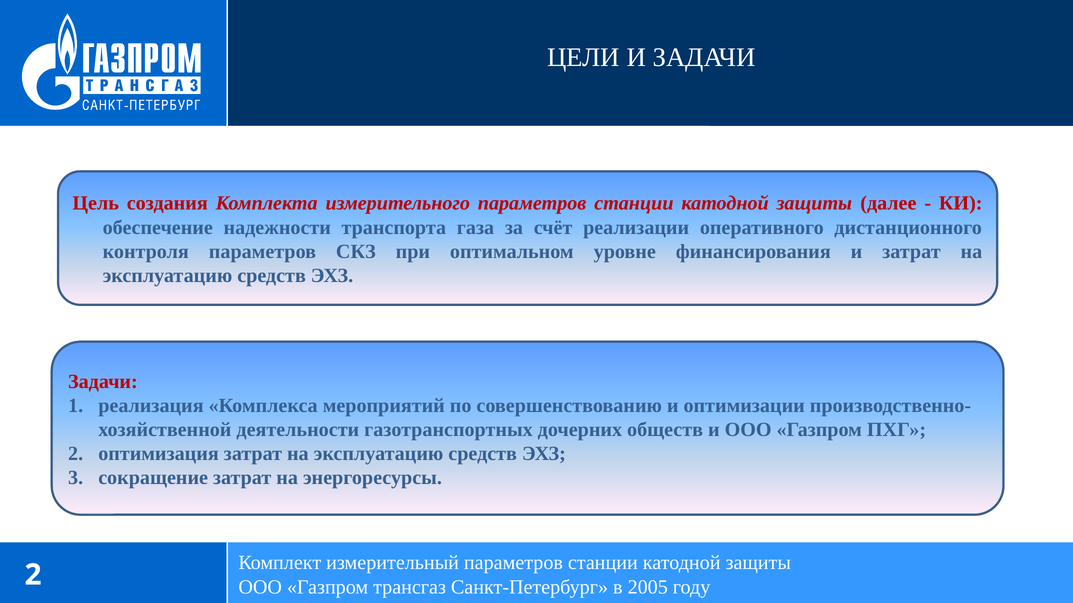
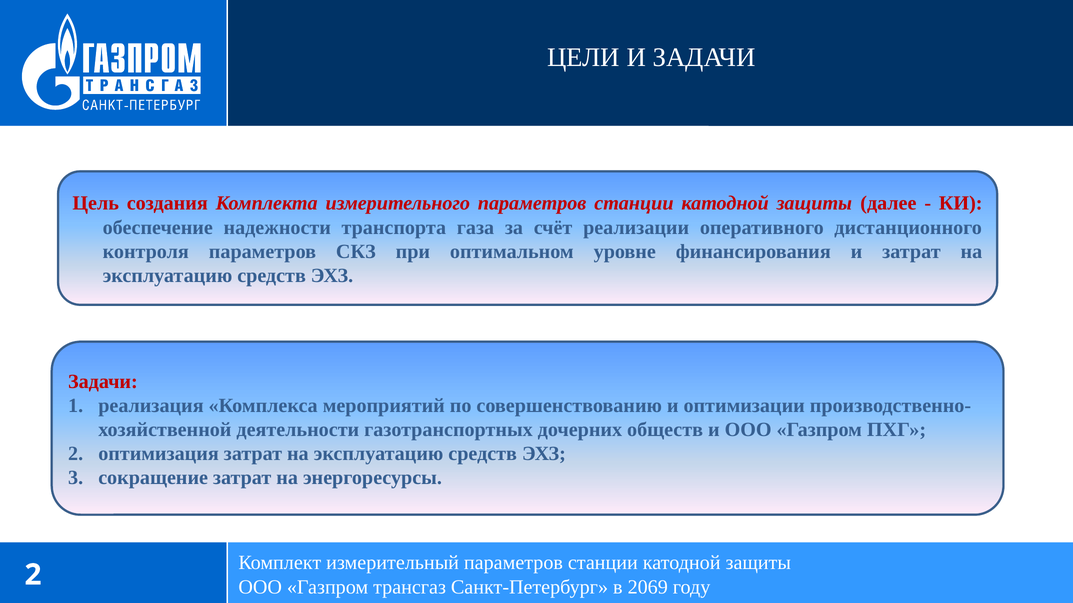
2005: 2005 -> 2069
